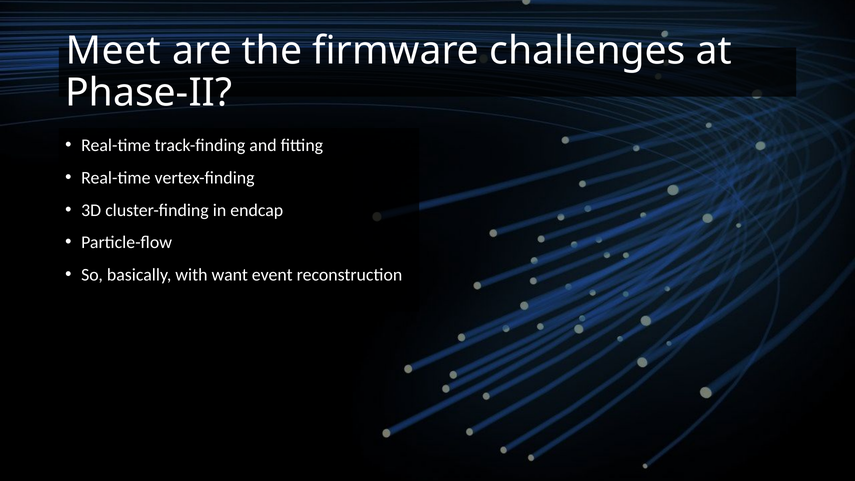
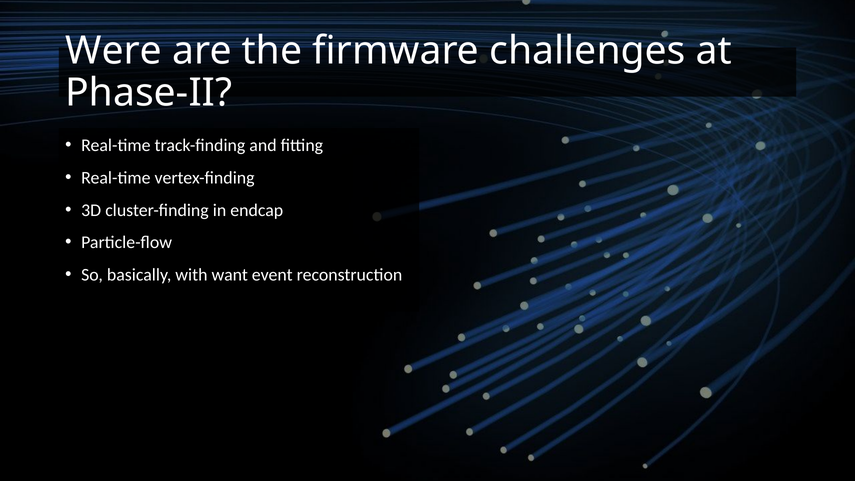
Meet: Meet -> Were
